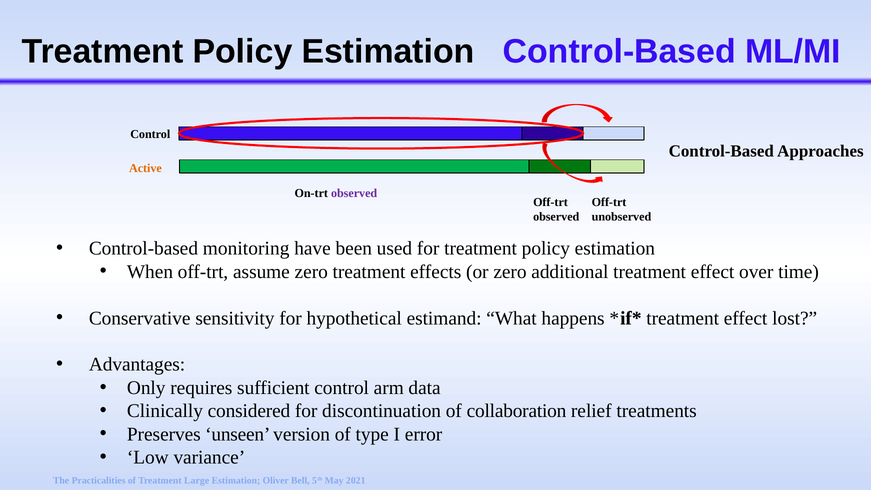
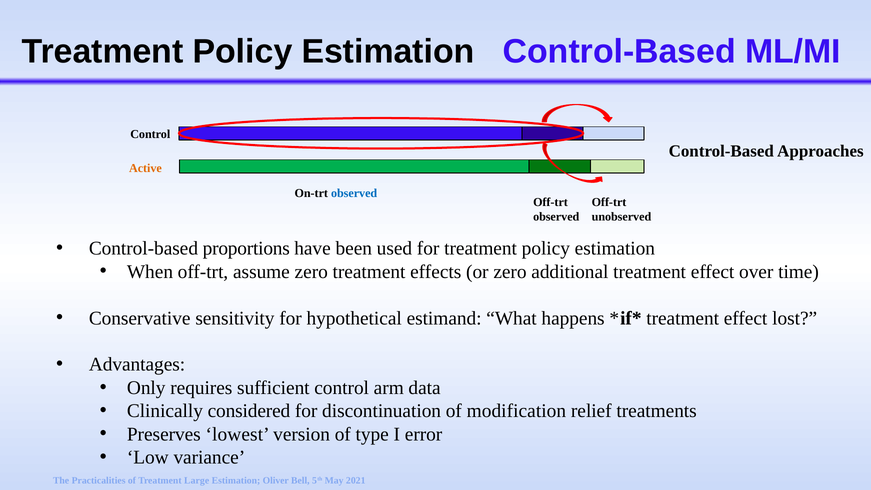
observed at (354, 193) colour: purple -> blue
monitoring: monitoring -> proportions
collaboration: collaboration -> modification
unseen: unseen -> lowest
